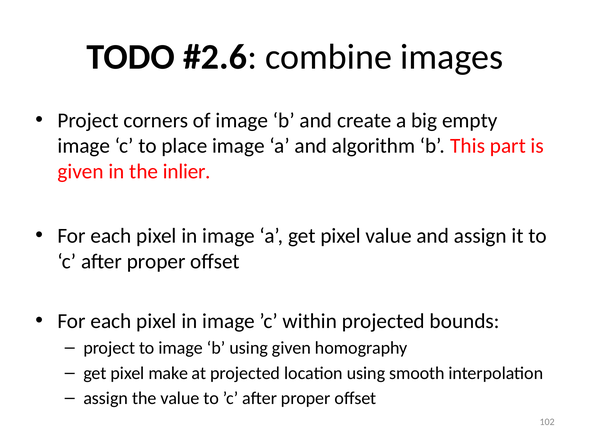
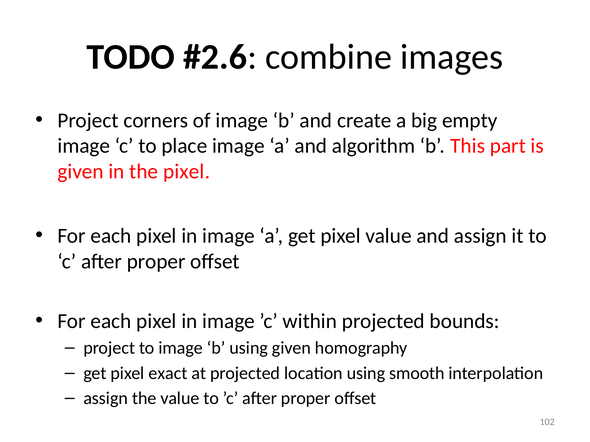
the inlier: inlier -> pixel
make: make -> exact
